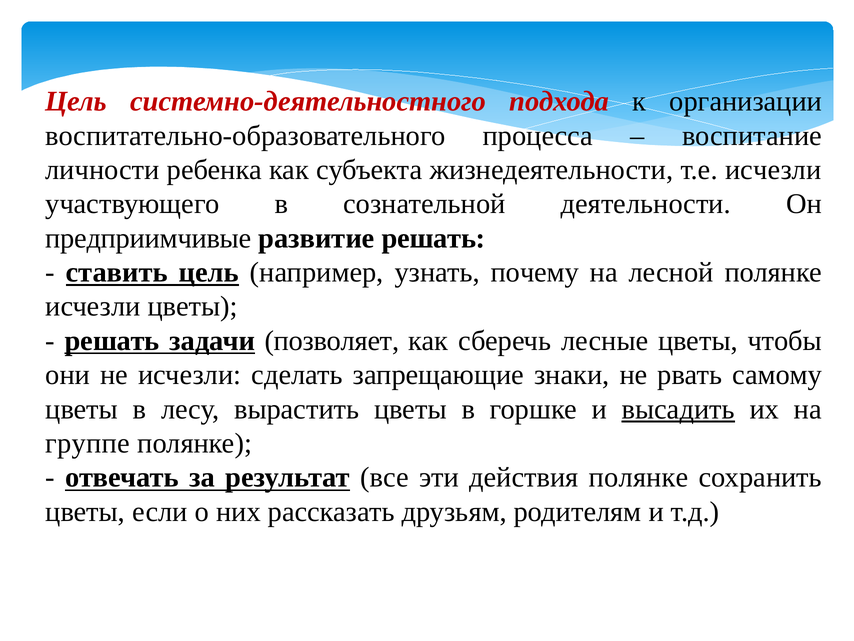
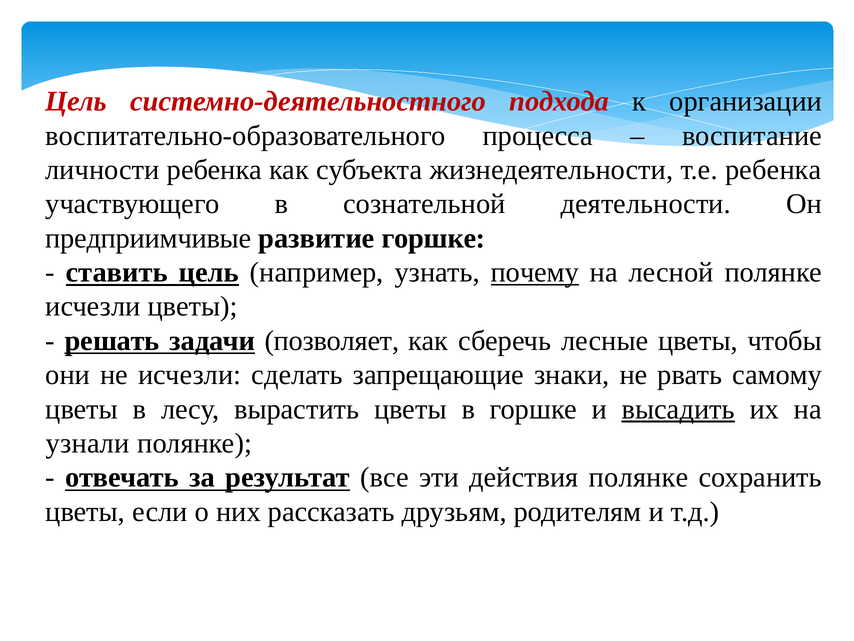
т.е исчезли: исчезли -> ребенка
развитие решать: решать -> горшке
почему underline: none -> present
группе: группе -> узнали
